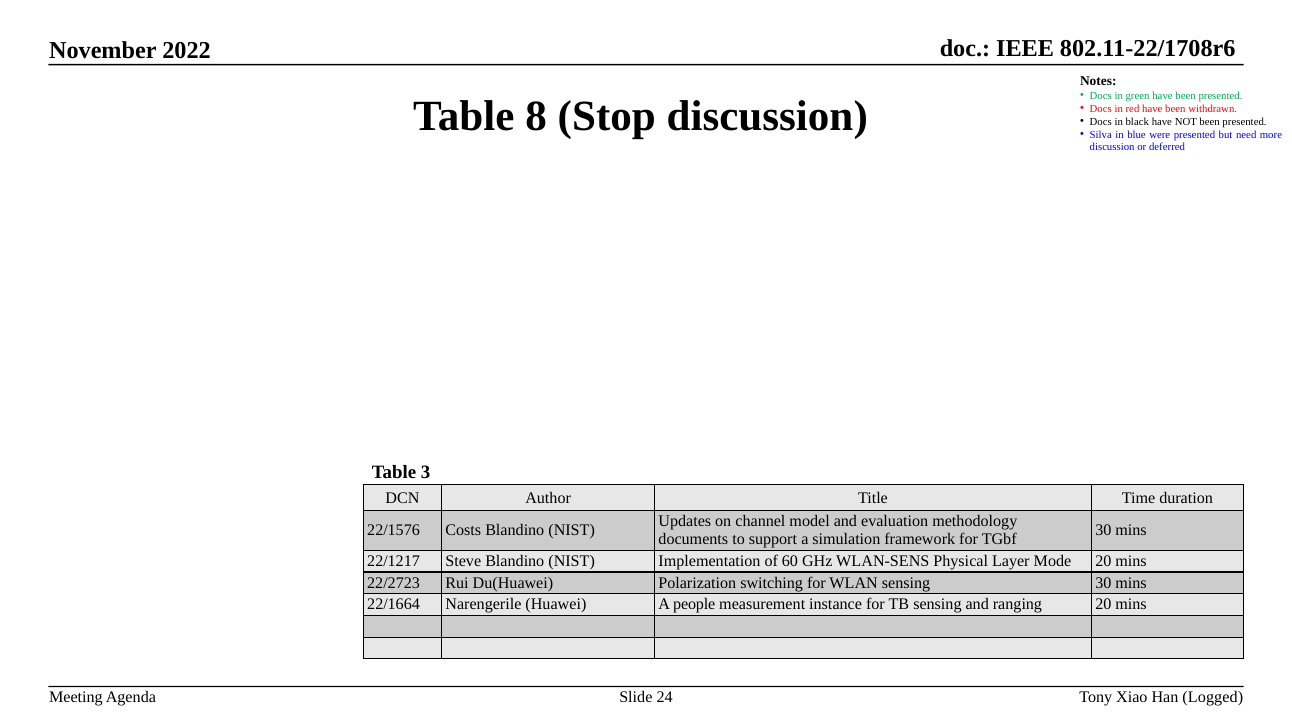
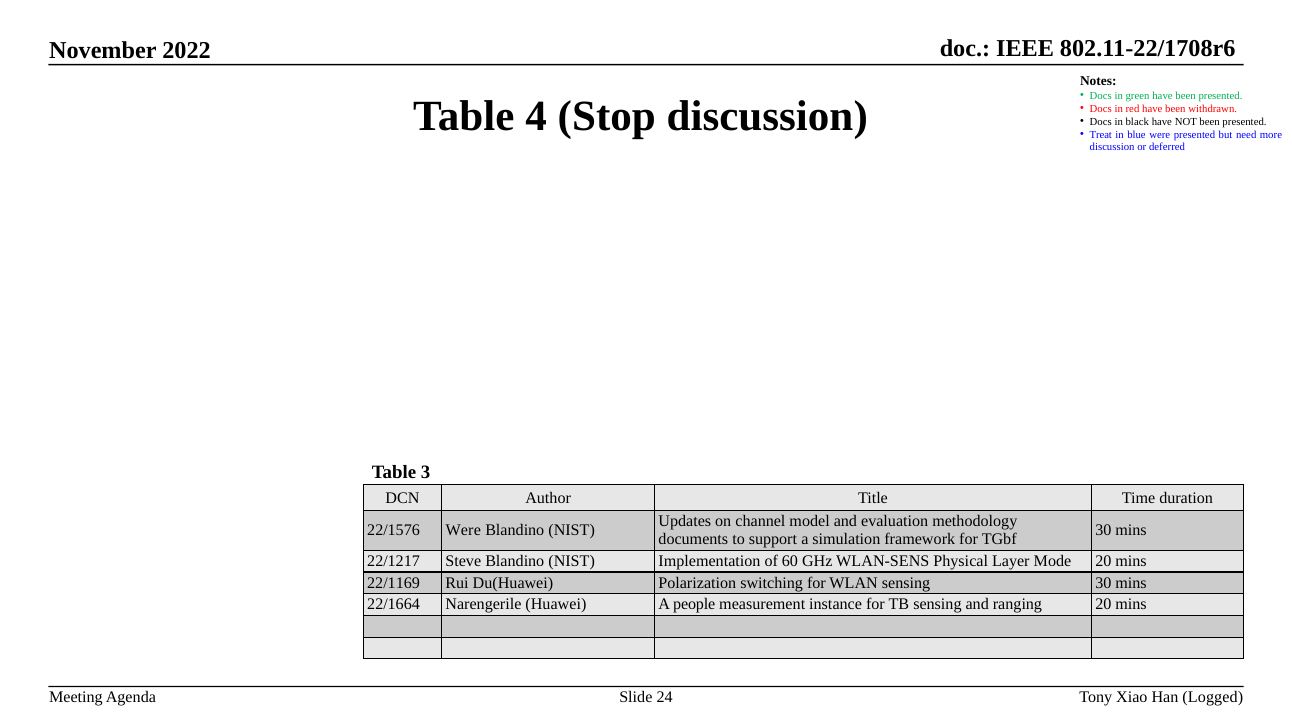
8: 8 -> 4
Silva: Silva -> Treat
22/1576 Costs: Costs -> Were
22/2723: 22/2723 -> 22/1169
